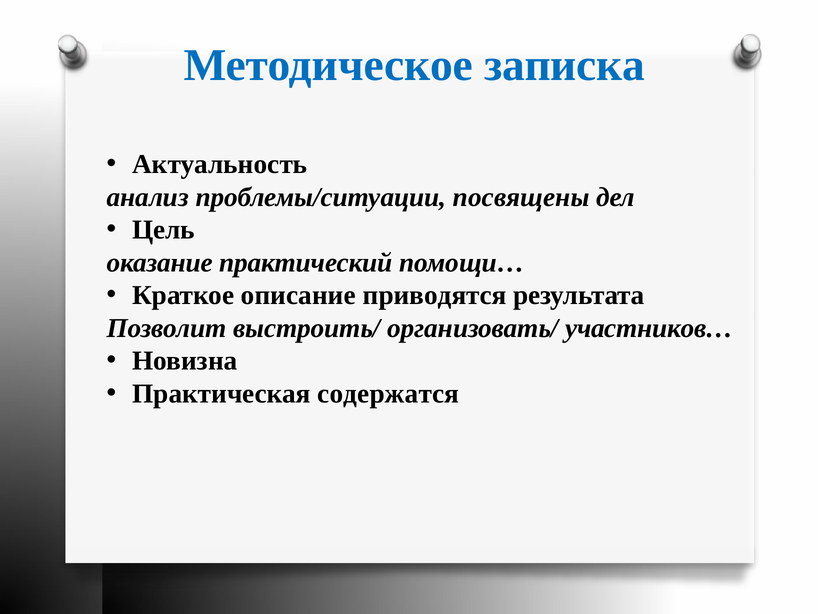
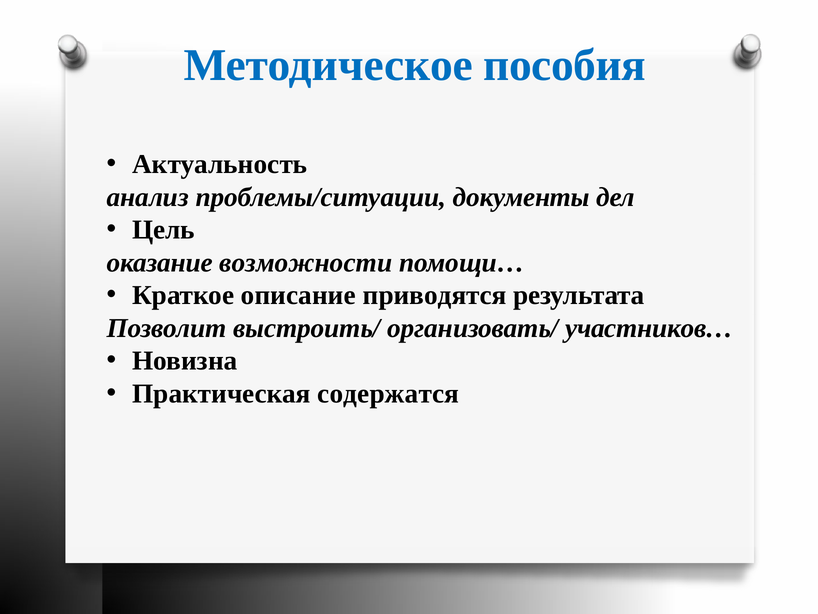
записка: записка -> пособия
посвящены: посвящены -> документы
практический: практический -> возможности
